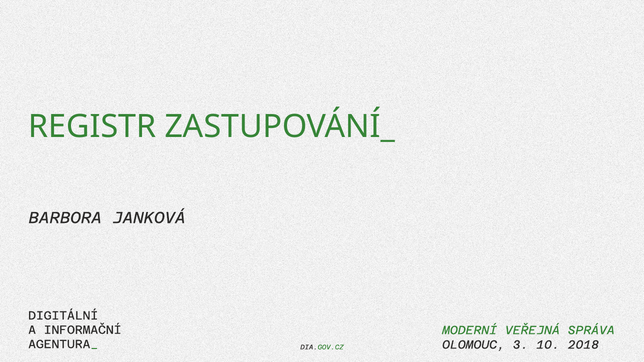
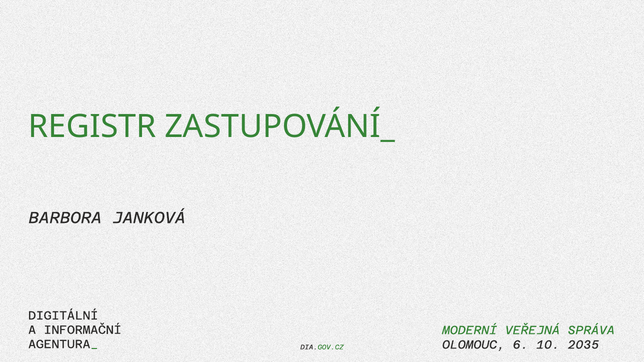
3: 3 -> 6
2018: 2018 -> 2035
